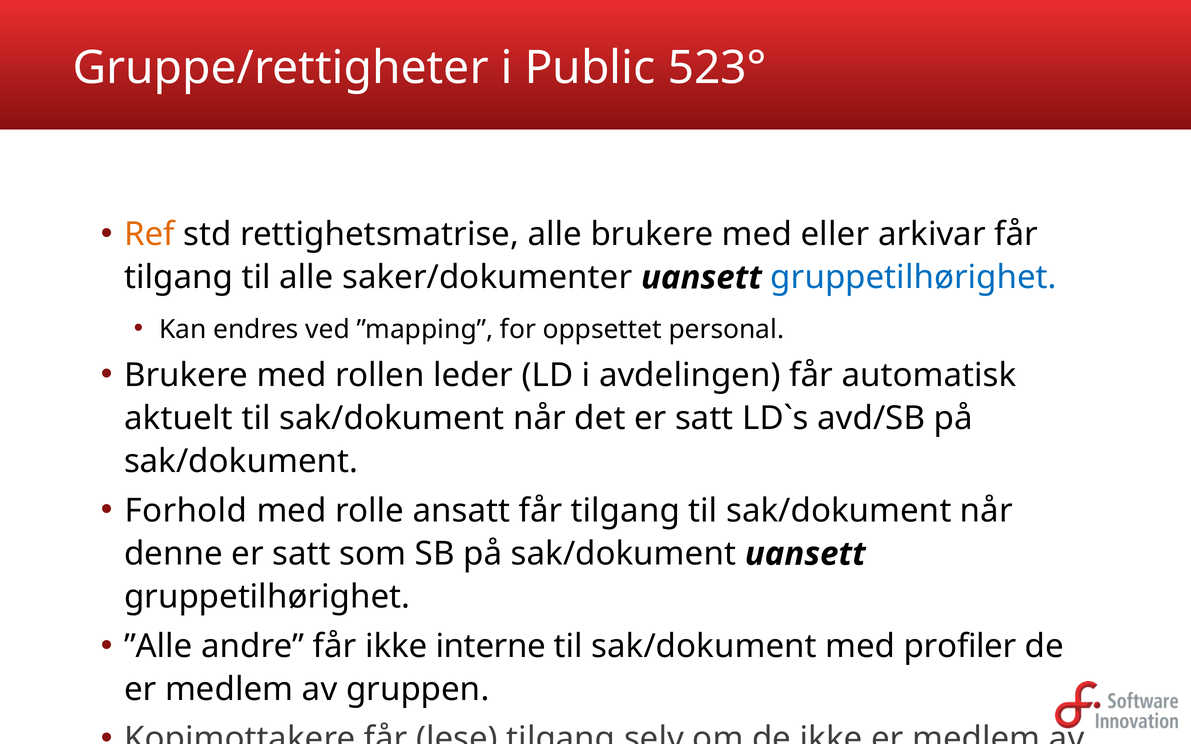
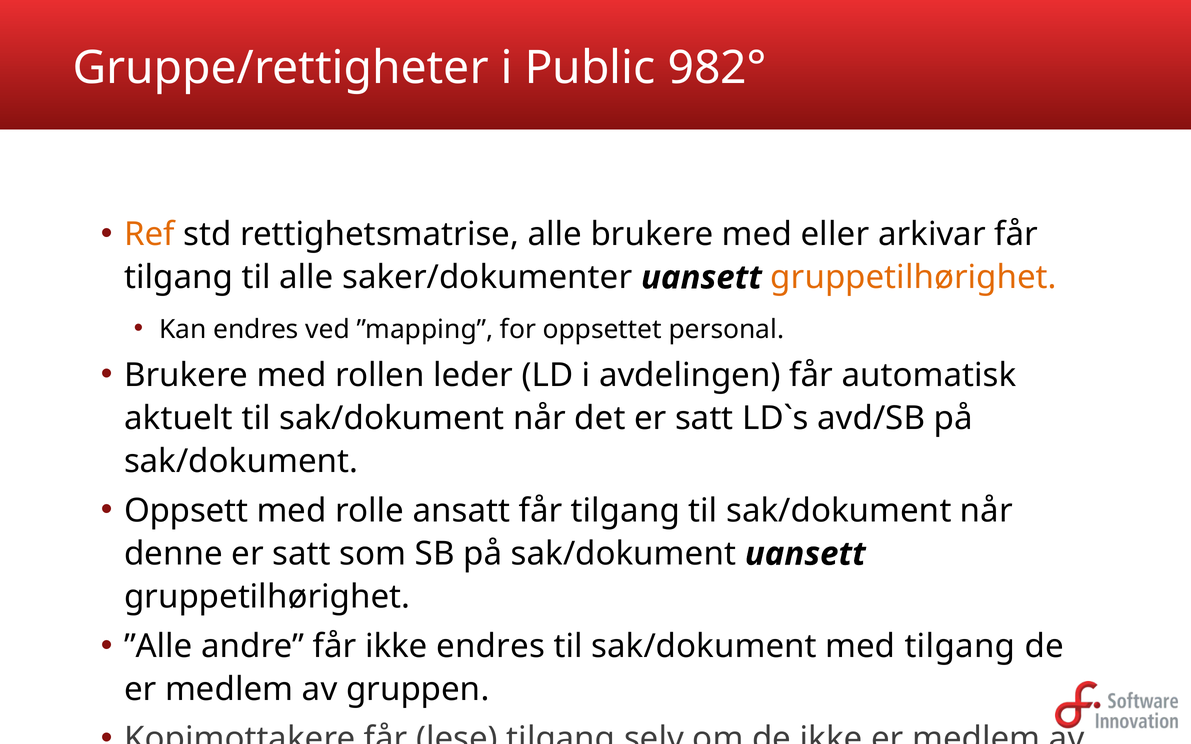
523°: 523° -> 982°
gruppetilhørighet at (914, 278) colour: blue -> orange
Forhold: Forhold -> Oppsett
ikke interne: interne -> endres
med profiler: profiler -> tilgang
